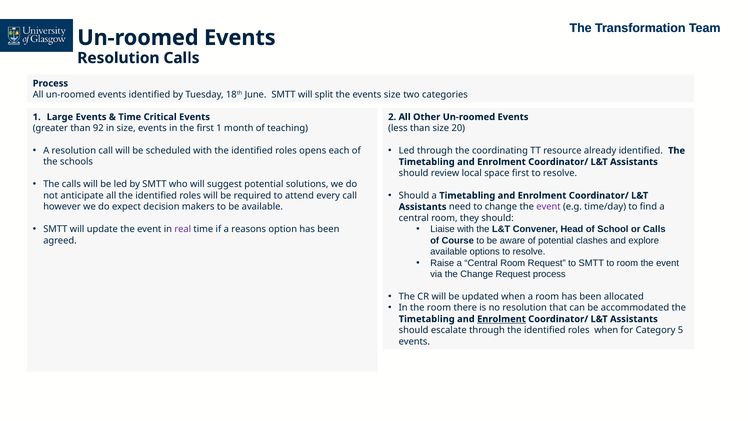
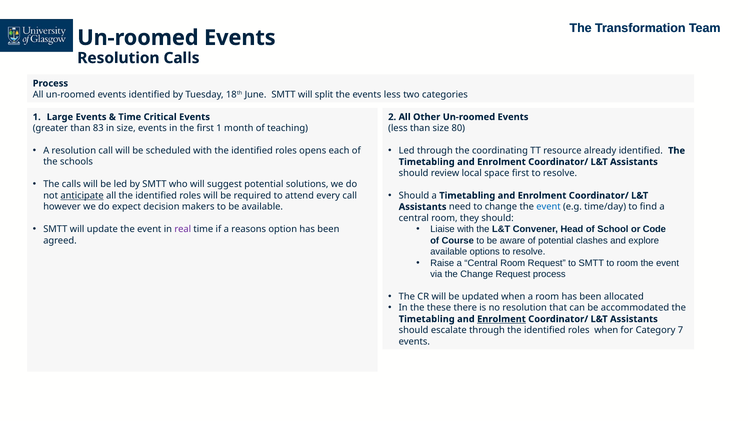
the events size: size -> less
92: 92 -> 83
20: 20 -> 80
anticipate underline: none -> present
event at (548, 207) colour: purple -> blue
or Calls: Calls -> Code
the room: room -> these
5: 5 -> 7
